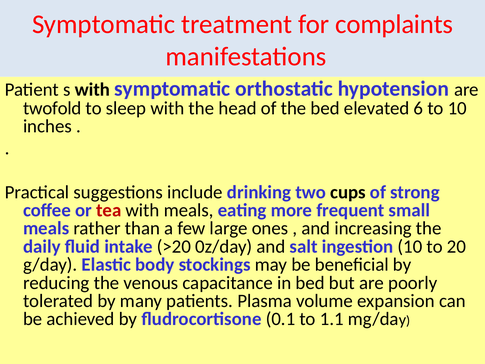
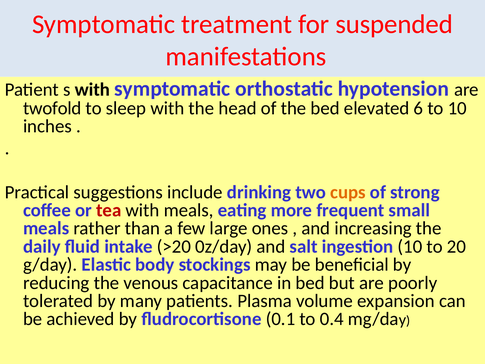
complaints: complaints -> suspended
cups colour: black -> orange
1.1: 1.1 -> 0.4
